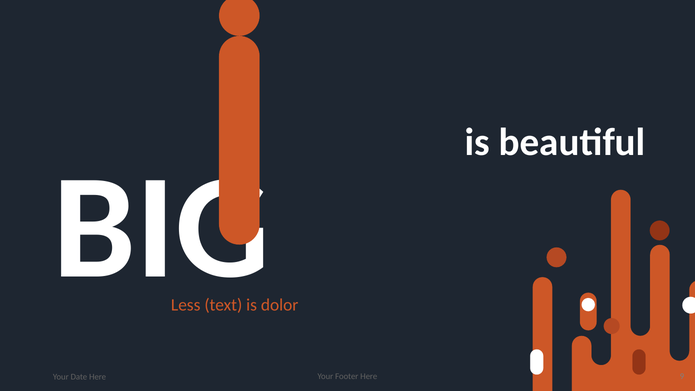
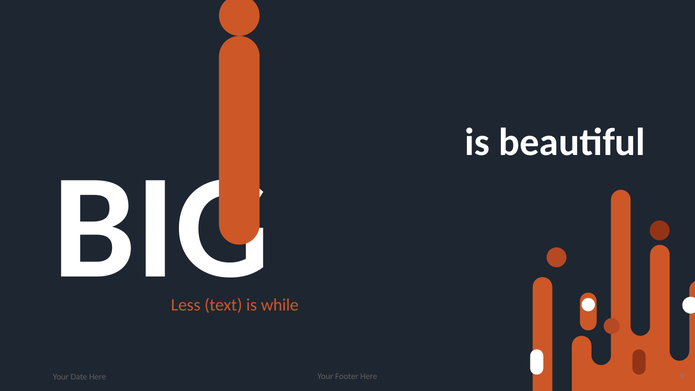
dolor: dolor -> while
